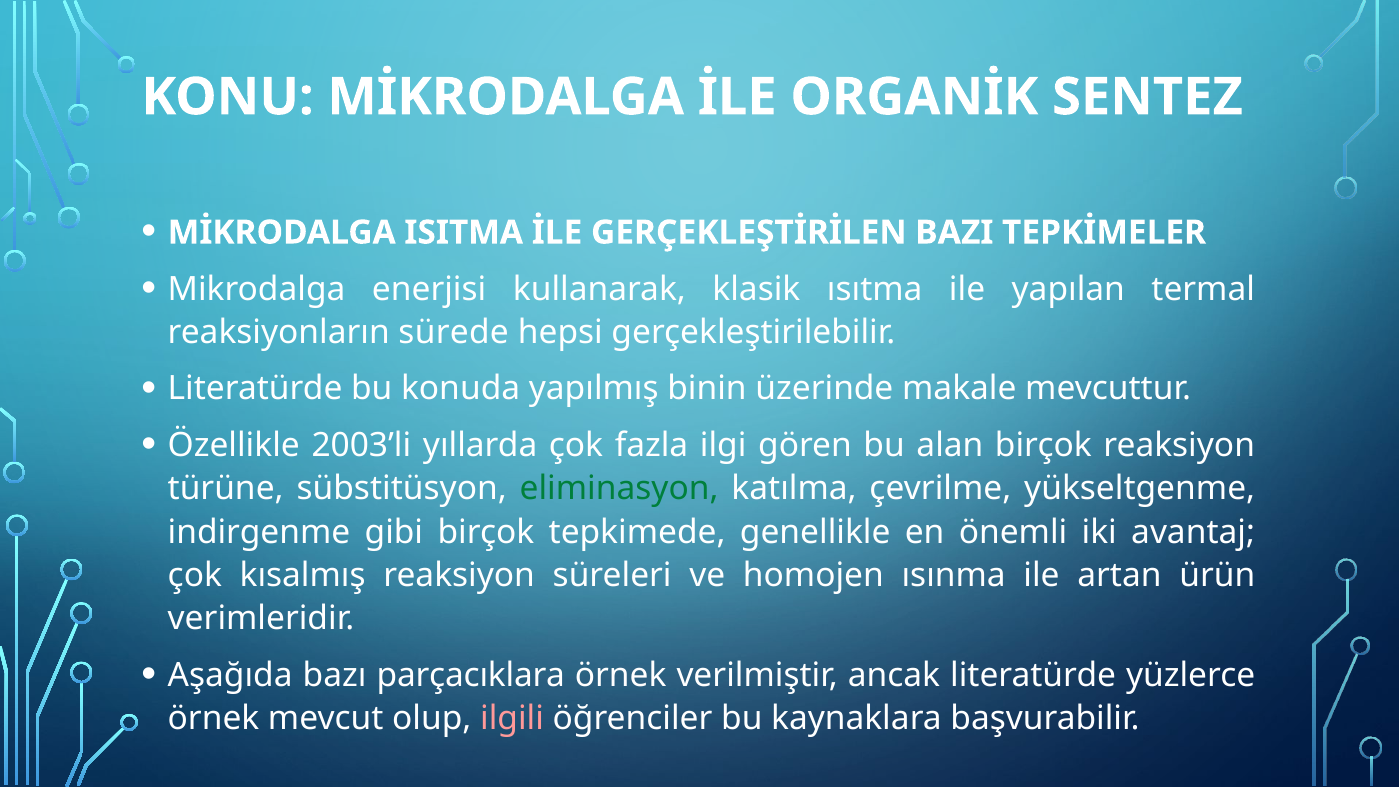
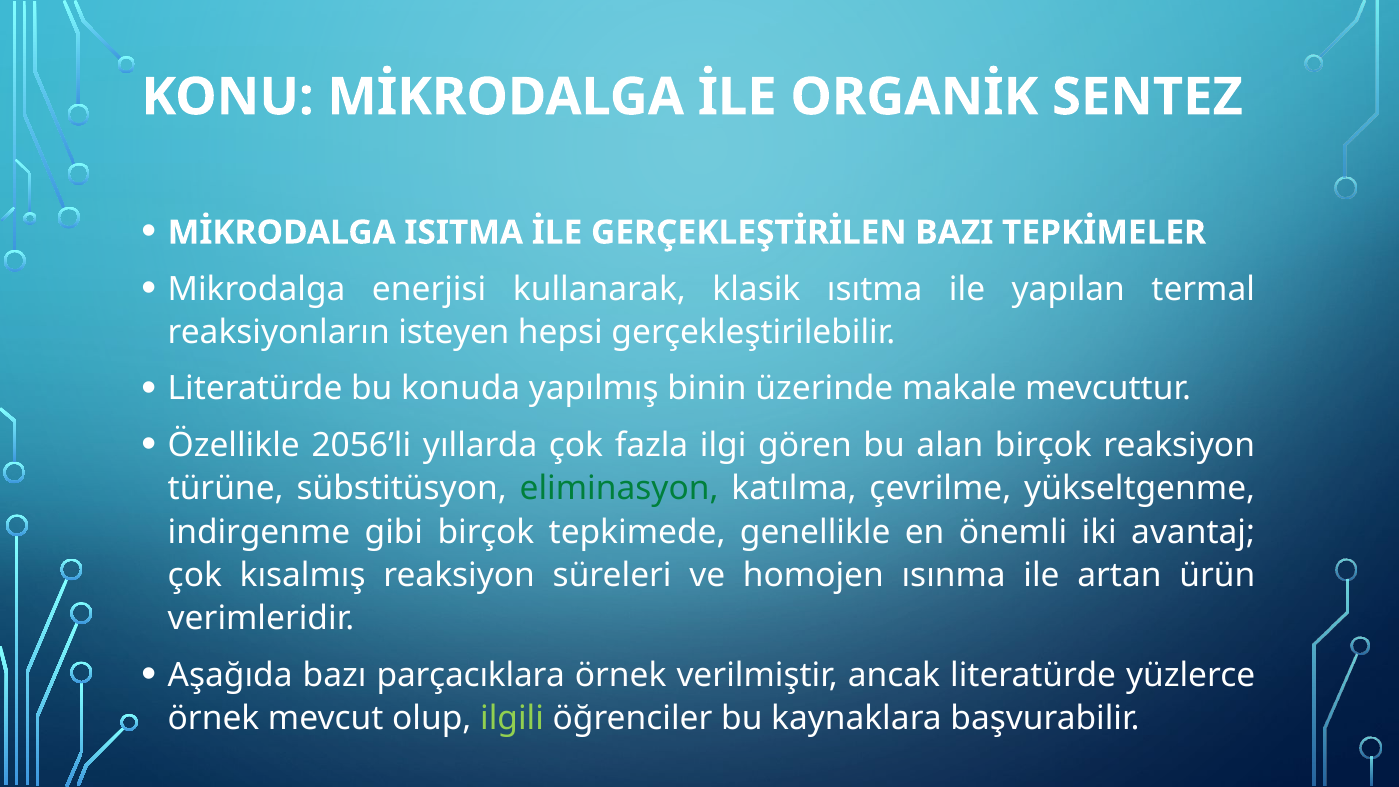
sürede: sürede -> isteyen
2003’li: 2003’li -> 2056’li
ilgili colour: pink -> light green
